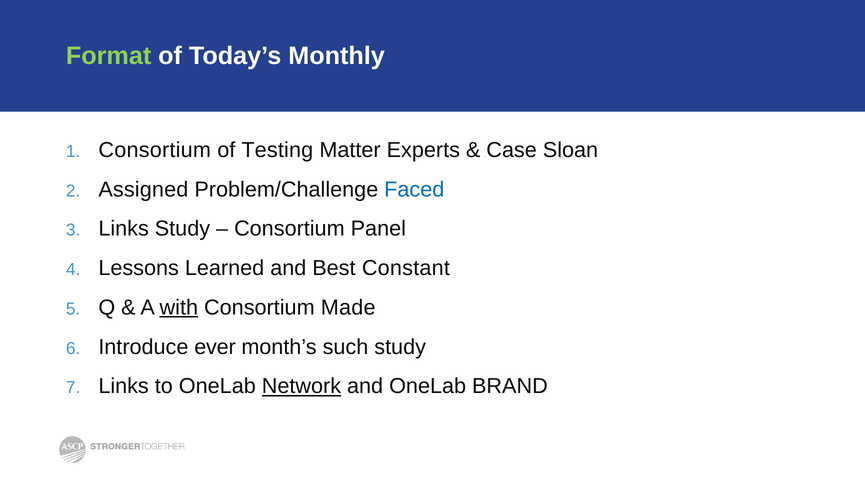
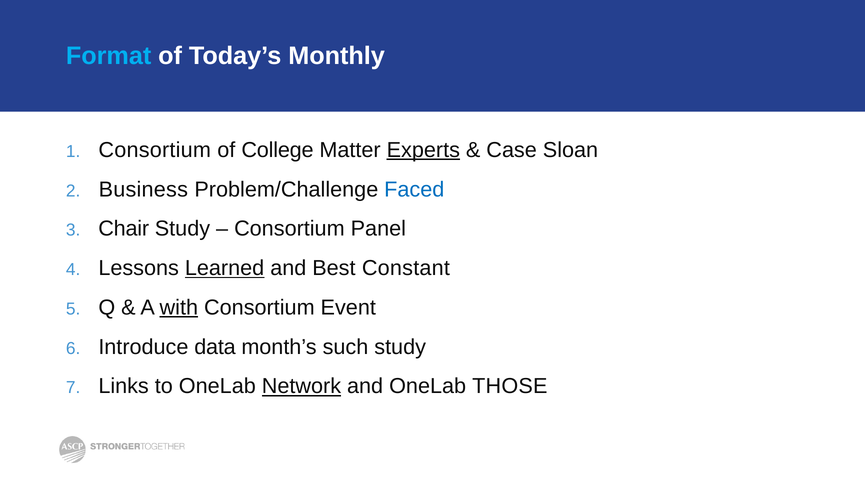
Format colour: light green -> light blue
Testing: Testing -> College
Experts underline: none -> present
Assigned: Assigned -> Business
Links at (124, 229): Links -> Chair
Learned underline: none -> present
Made: Made -> Event
ever: ever -> data
BRAND: BRAND -> THOSE
